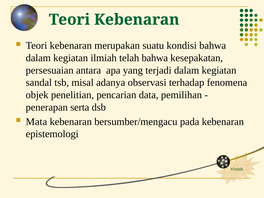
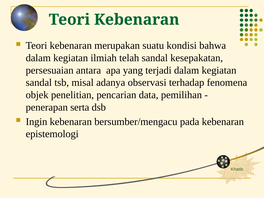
telah bahwa: bahwa -> sandal
Mata: Mata -> Ingin
